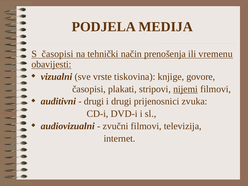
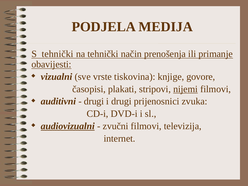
S časopisi: časopisi -> tehnički
vremenu: vremenu -> primanje
audiovizualni underline: none -> present
